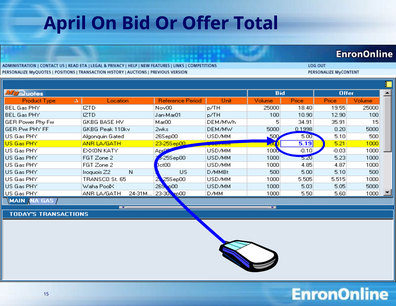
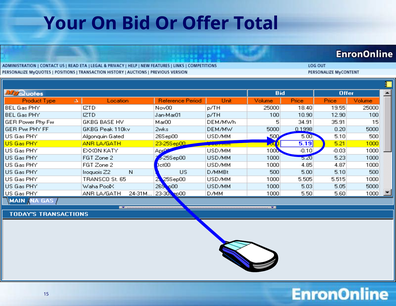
April: April -> Your
